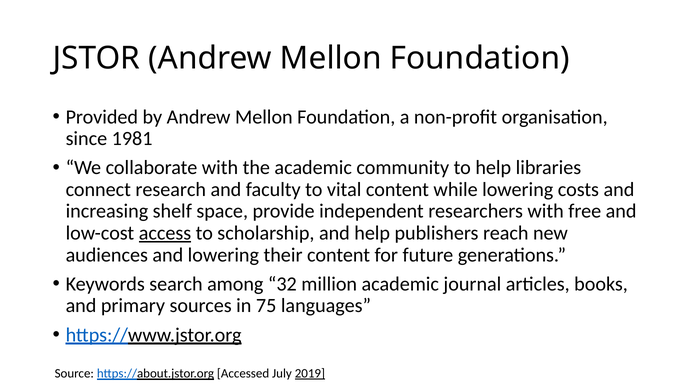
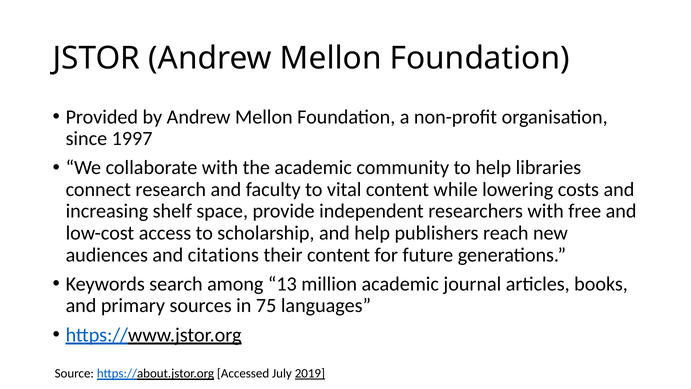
1981: 1981 -> 1997
access underline: present -> none
and lowering: lowering -> citations
32: 32 -> 13
